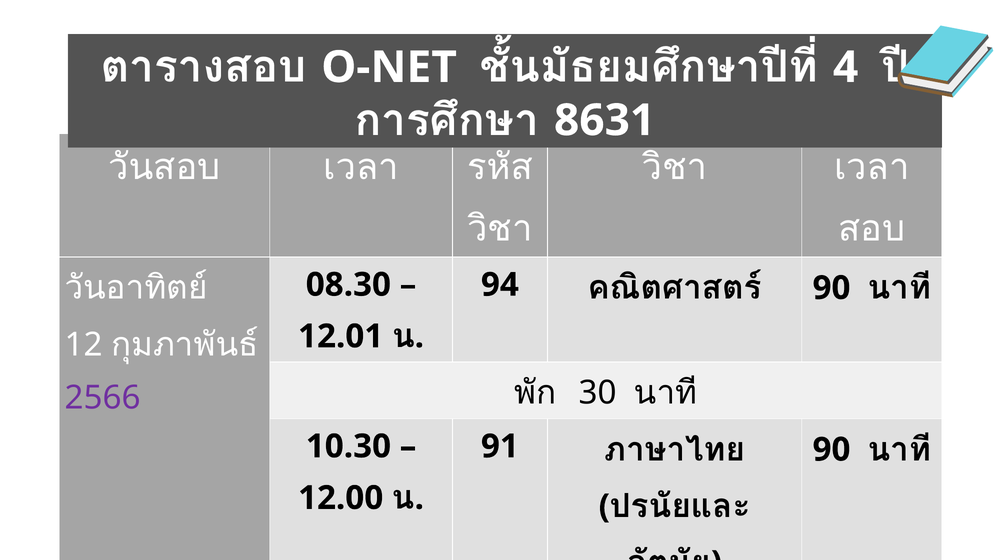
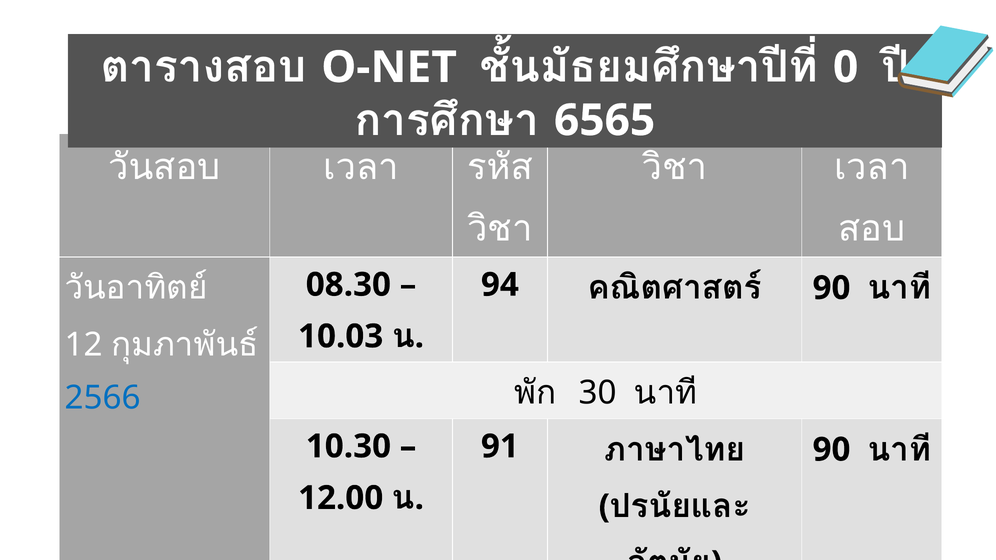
4: 4 -> 0
8631: 8631 -> 6565
12.01: 12.01 -> 10.03
2566 colour: purple -> blue
